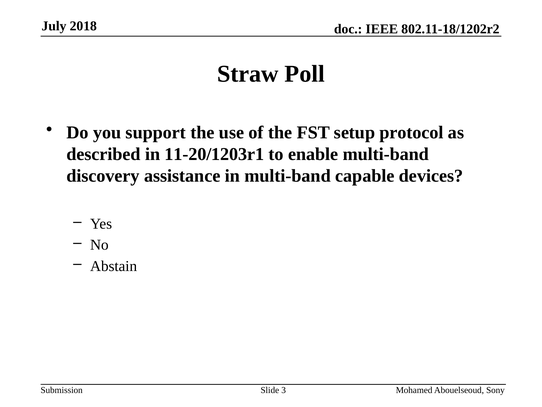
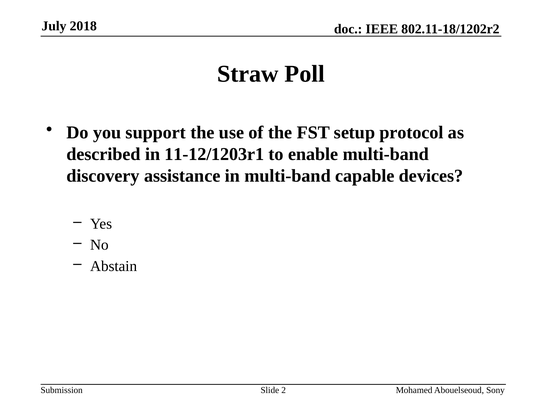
11-20/1203r1: 11-20/1203r1 -> 11-12/1203r1
3: 3 -> 2
